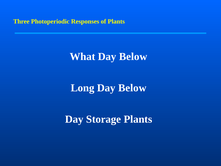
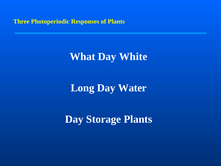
Below at (133, 56): Below -> White
Long Day Below: Below -> Water
